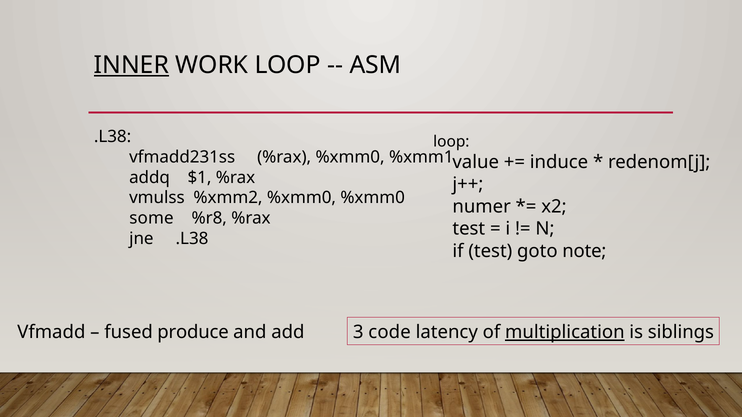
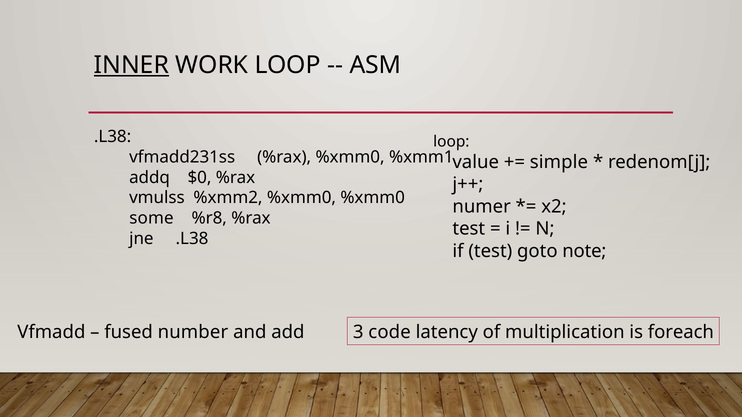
induce: induce -> simple
$1: $1 -> $0
produce: produce -> number
multiplication underline: present -> none
siblings: siblings -> foreach
